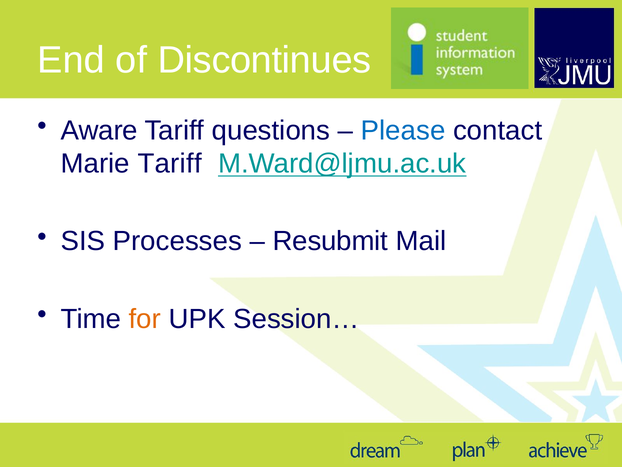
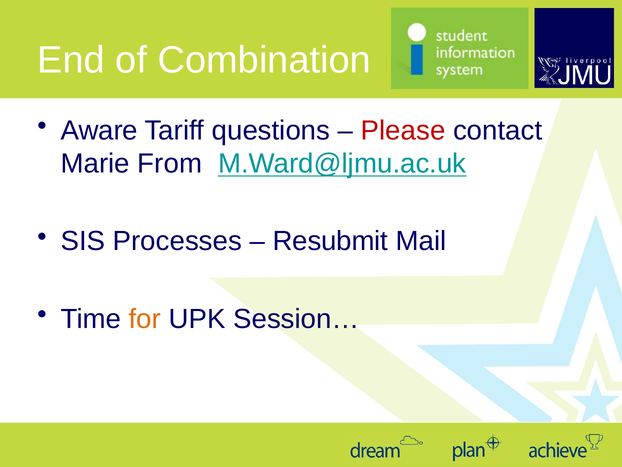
Discontinues: Discontinues -> Combination
Please colour: blue -> red
Marie Tariff: Tariff -> From
